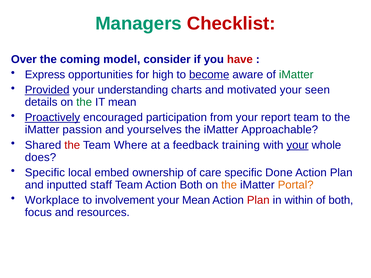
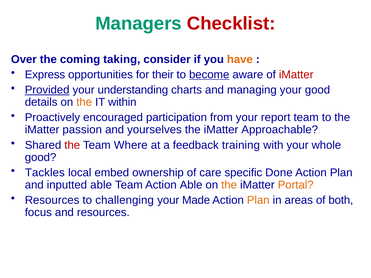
model: model -> taking
have colour: red -> orange
high: high -> their
iMatter at (296, 75) colour: green -> red
motivated: motivated -> managing
your seen: seen -> good
the at (84, 102) colour: green -> orange
IT mean: mean -> within
Proactively underline: present -> none
your at (298, 145) underline: present -> none
does at (40, 157): does -> good
Specific at (45, 173): Specific -> Tackles
inputted staff: staff -> able
Action Both: Both -> Able
Workplace at (52, 200): Workplace -> Resources
involvement: involvement -> challenging
your Mean: Mean -> Made
Plan at (258, 200) colour: red -> orange
within: within -> areas
